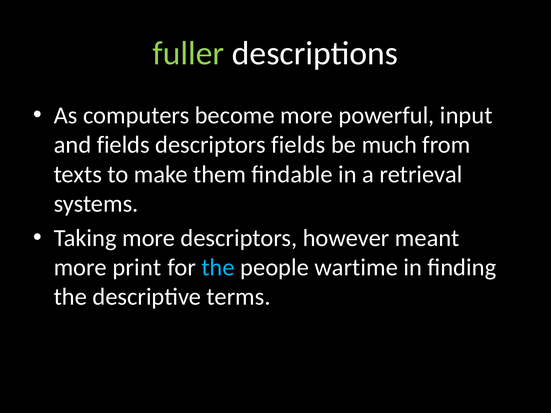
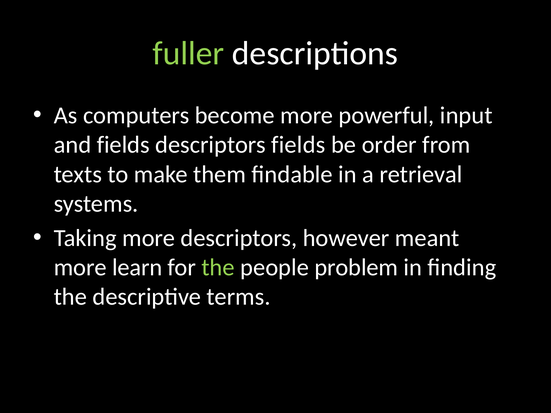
much: much -> order
print: print -> learn
the at (218, 267) colour: light blue -> light green
wartime: wartime -> problem
